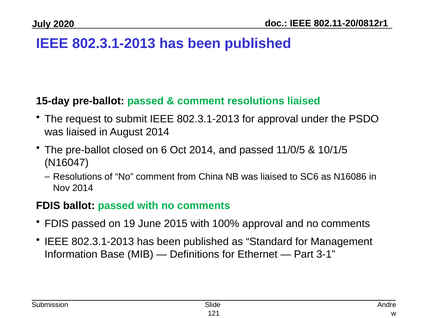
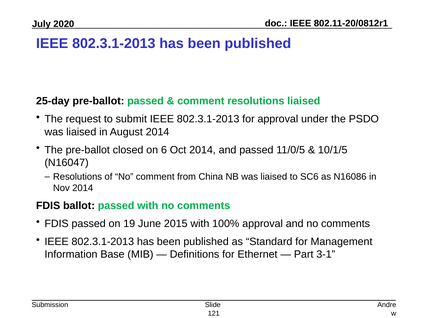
15-day: 15-day -> 25-day
